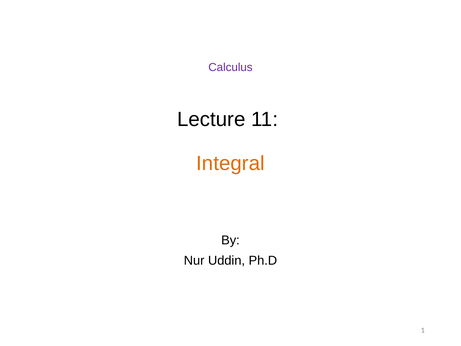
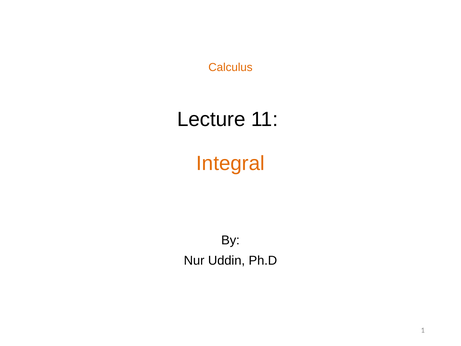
Calculus colour: purple -> orange
